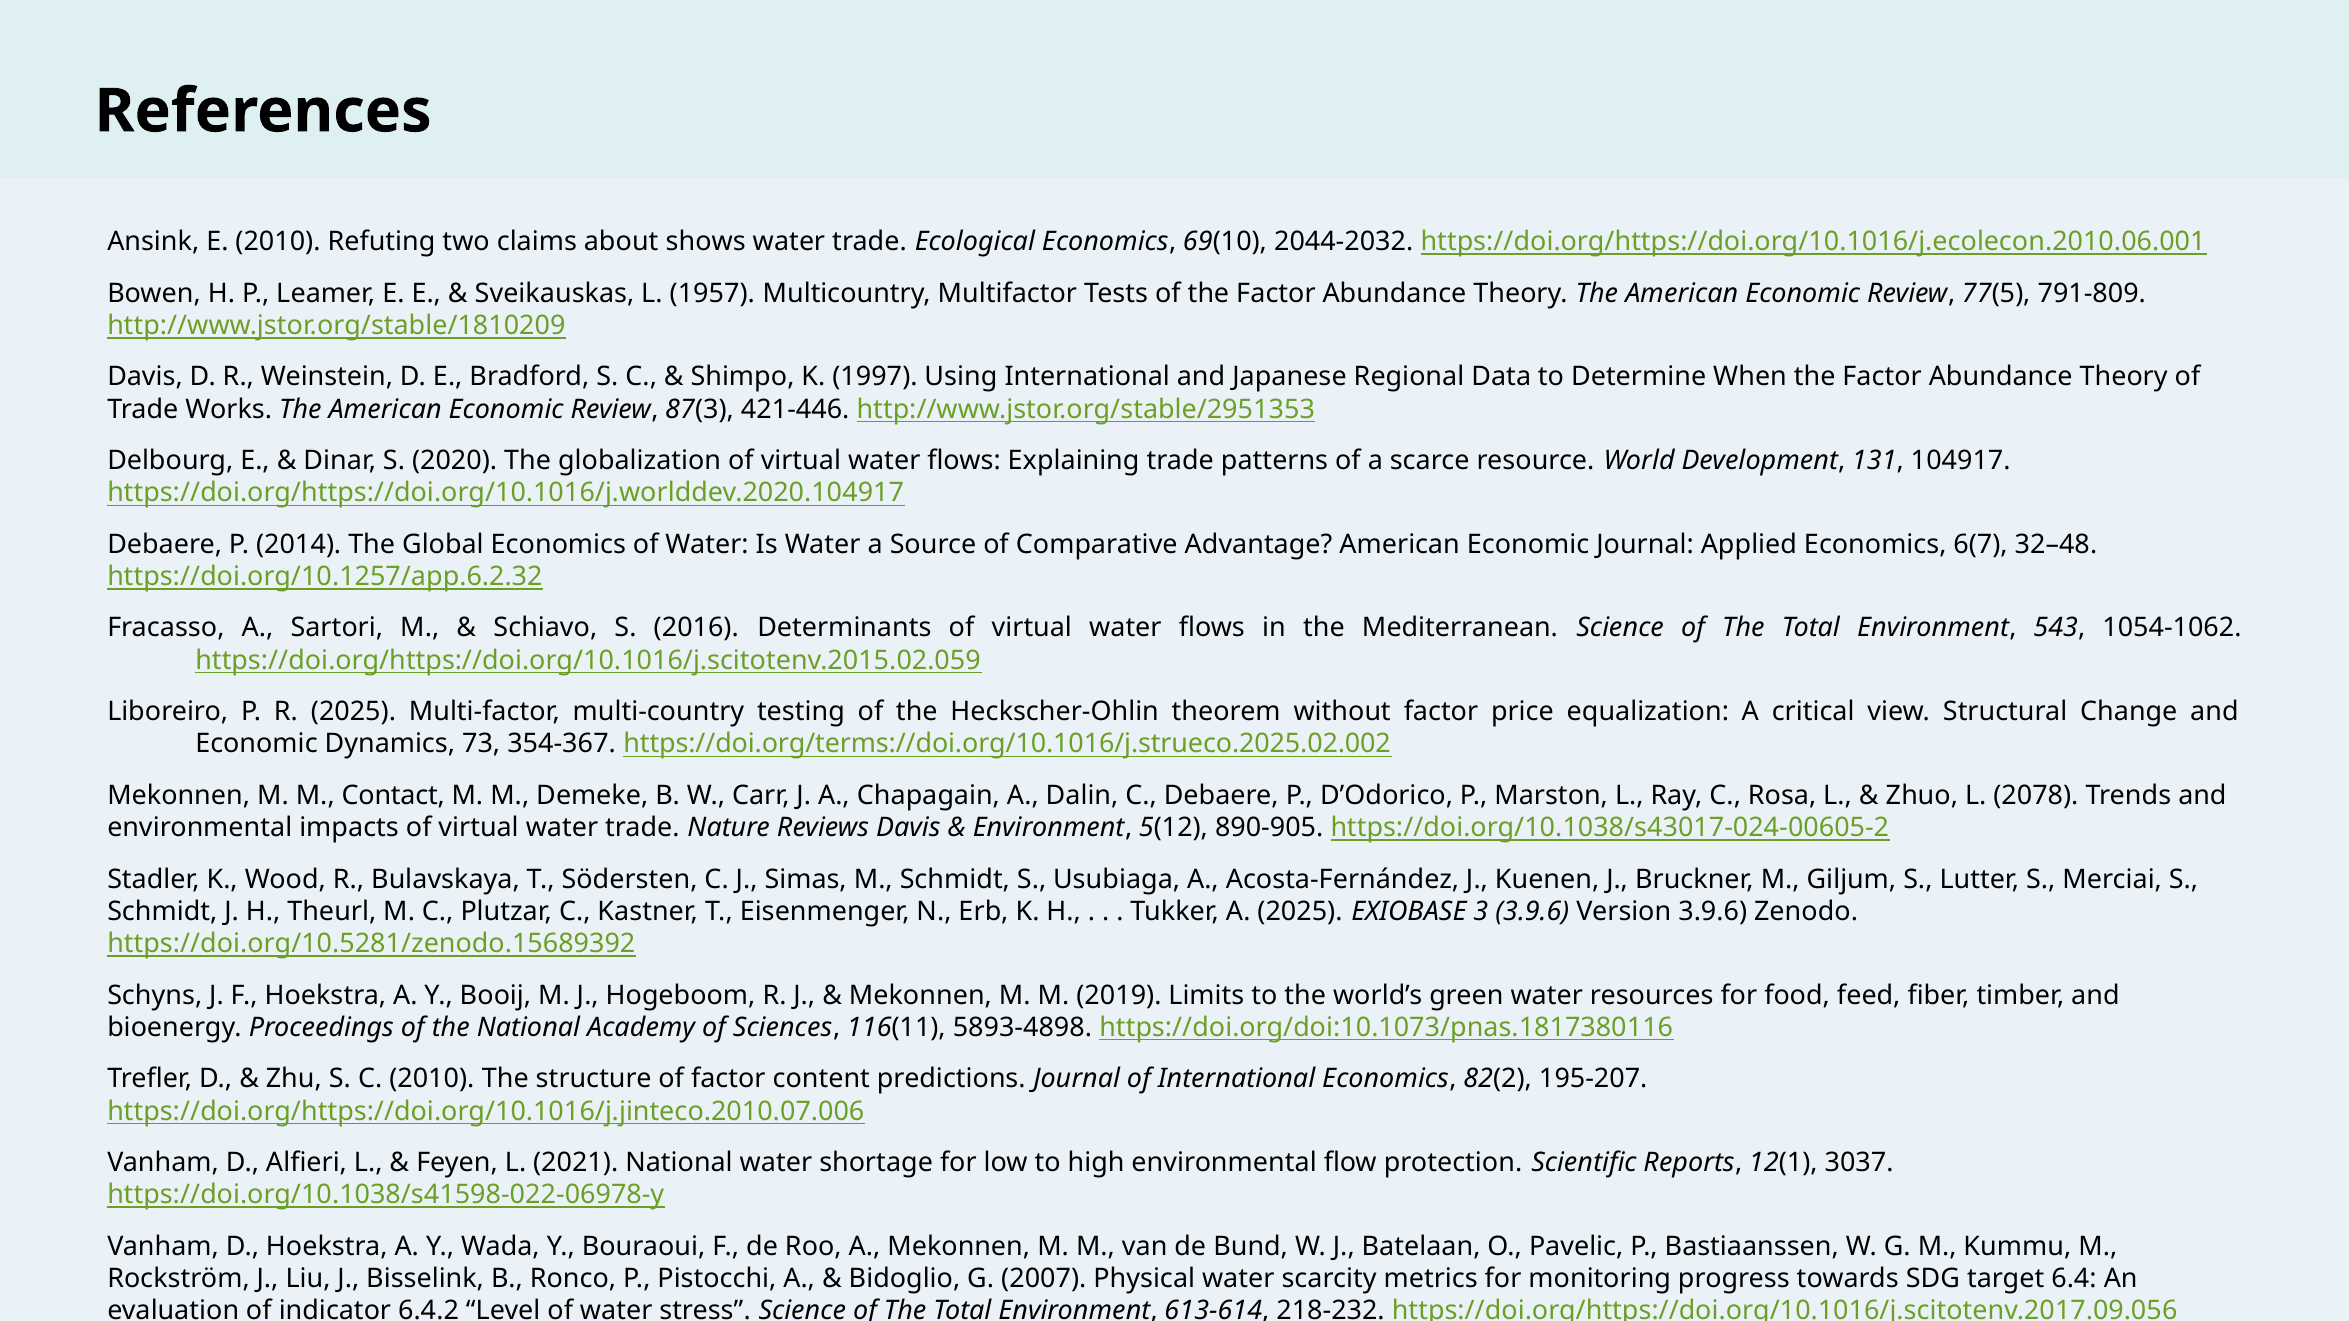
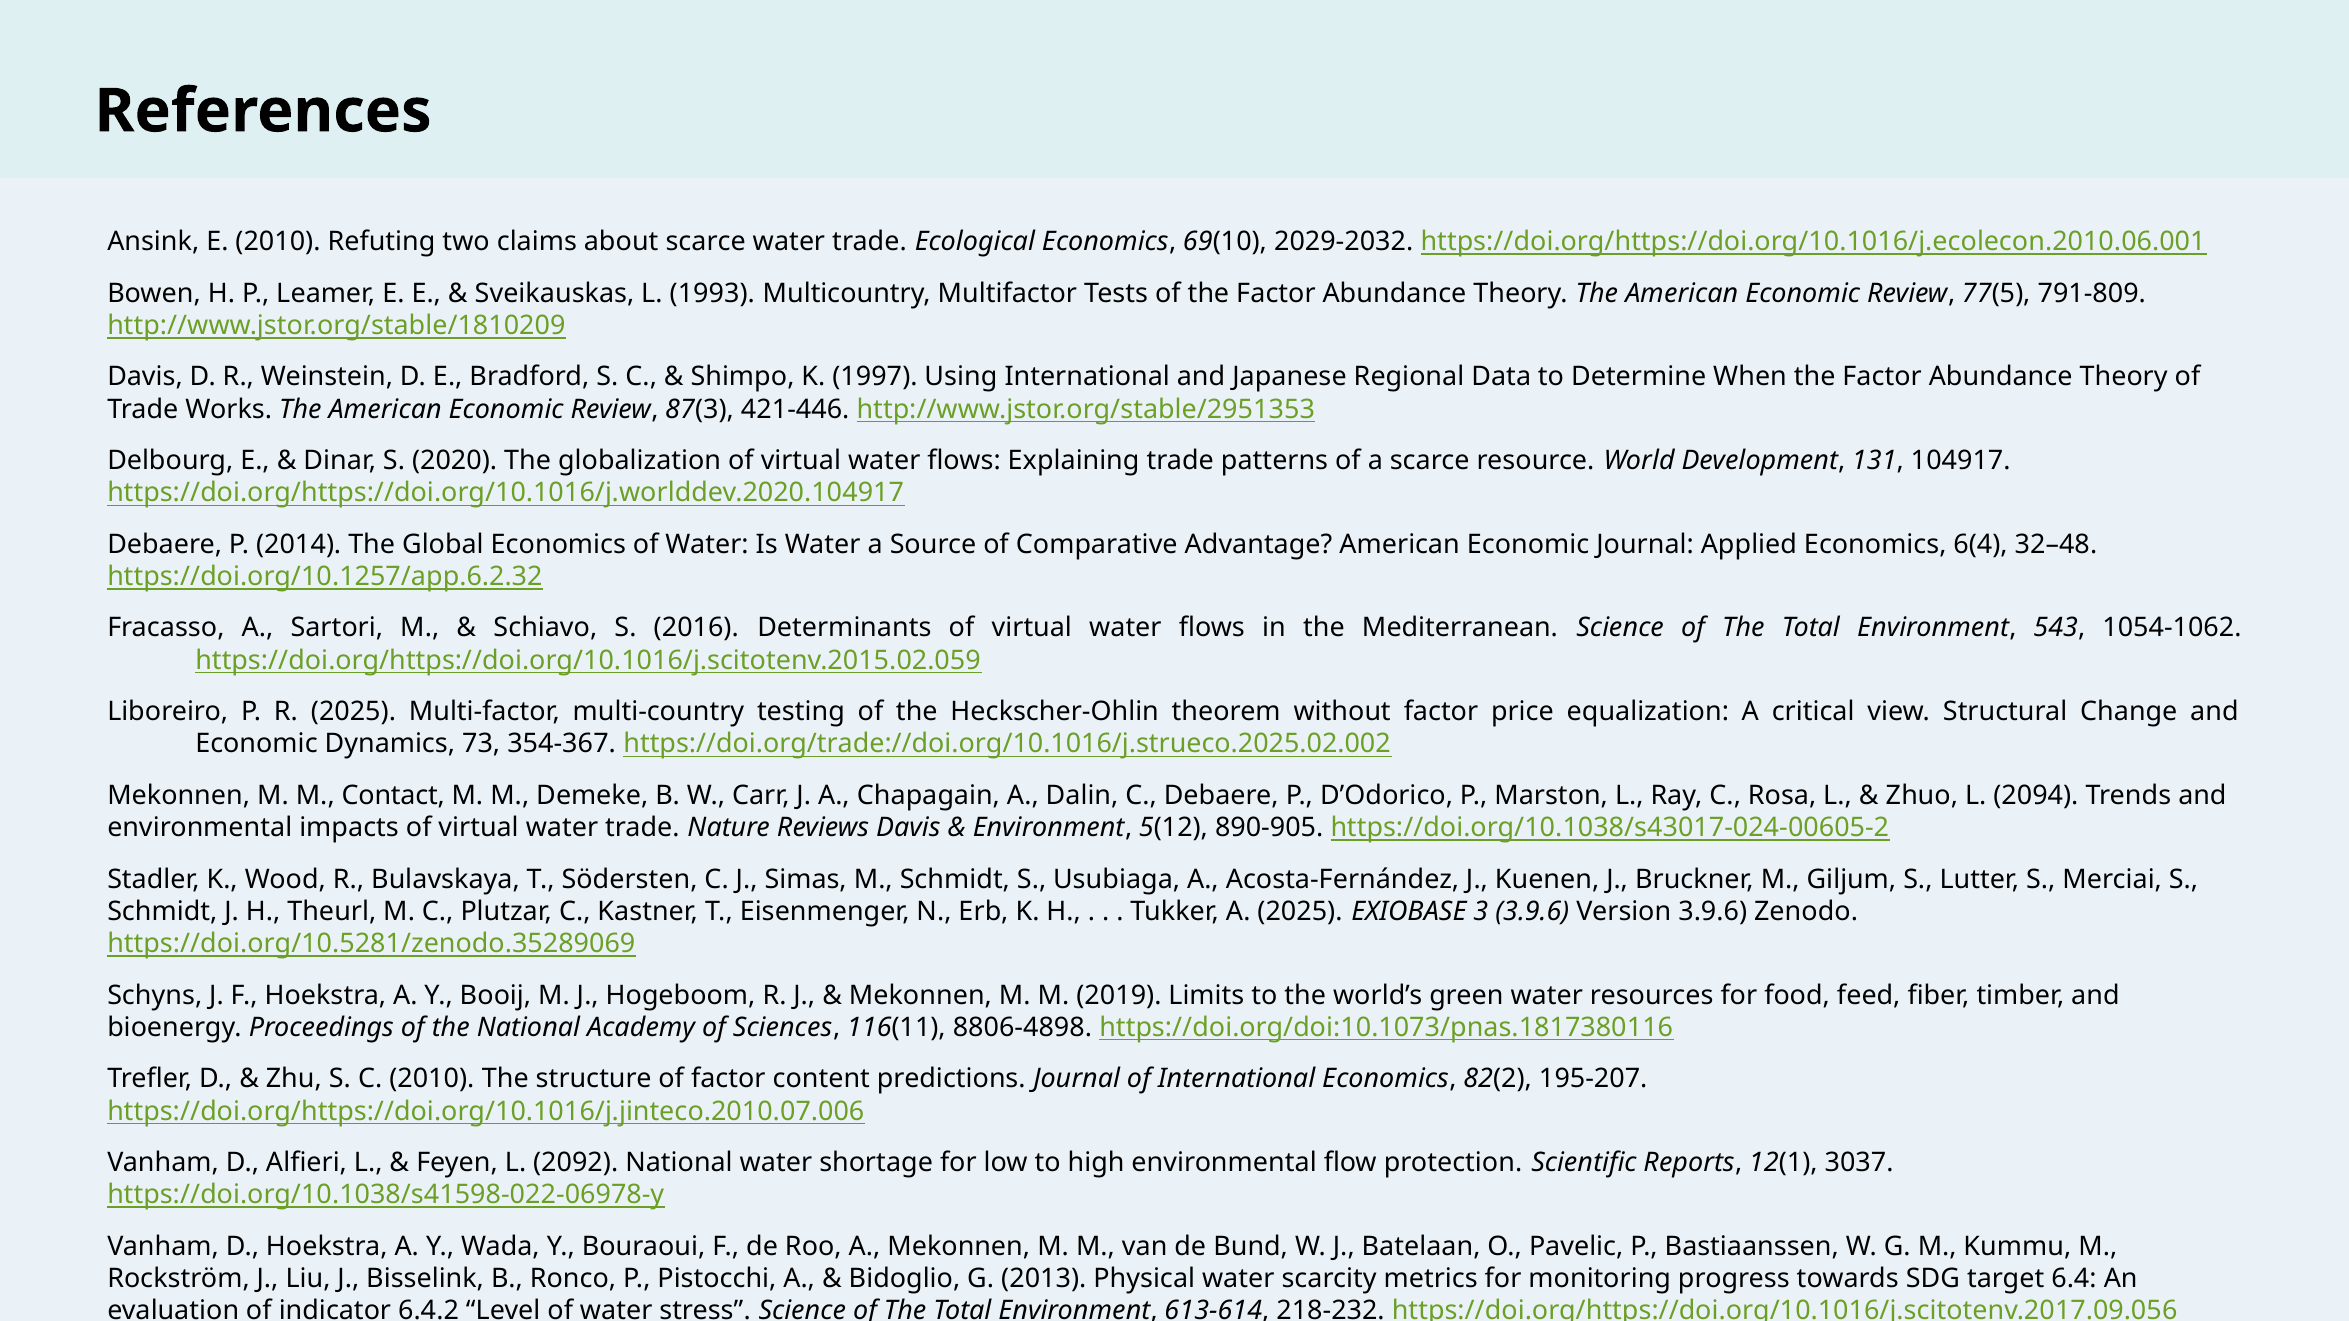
about shows: shows -> scarce
2044-2032: 2044-2032 -> 2029-2032
1957: 1957 -> 1993
6(7: 6(7 -> 6(4
https://doi.org/terms://doi.org/10.1016/j.strueco.2025.02.002: https://doi.org/terms://doi.org/10.1016/j.strueco.2025.02.002 -> https://doi.org/trade://doi.org/10.1016/j.strueco.2025.02.002
2078: 2078 -> 2094
https://doi.org/10.5281/zenodo.15689392: https://doi.org/10.5281/zenodo.15689392 -> https://doi.org/10.5281/zenodo.35289069
5893-4898: 5893-4898 -> 8806-4898
2021: 2021 -> 2092
2007: 2007 -> 2013
